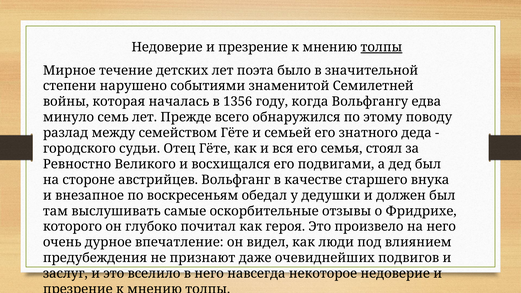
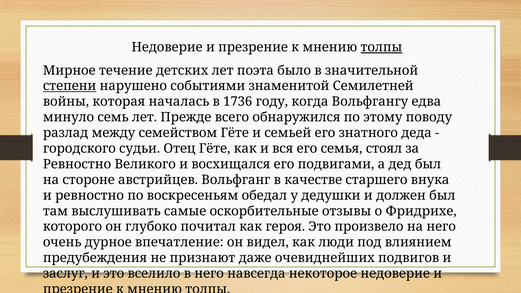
степени underline: none -> present
1356: 1356 -> 1736
и внезапное: внезапное -> ревностно
